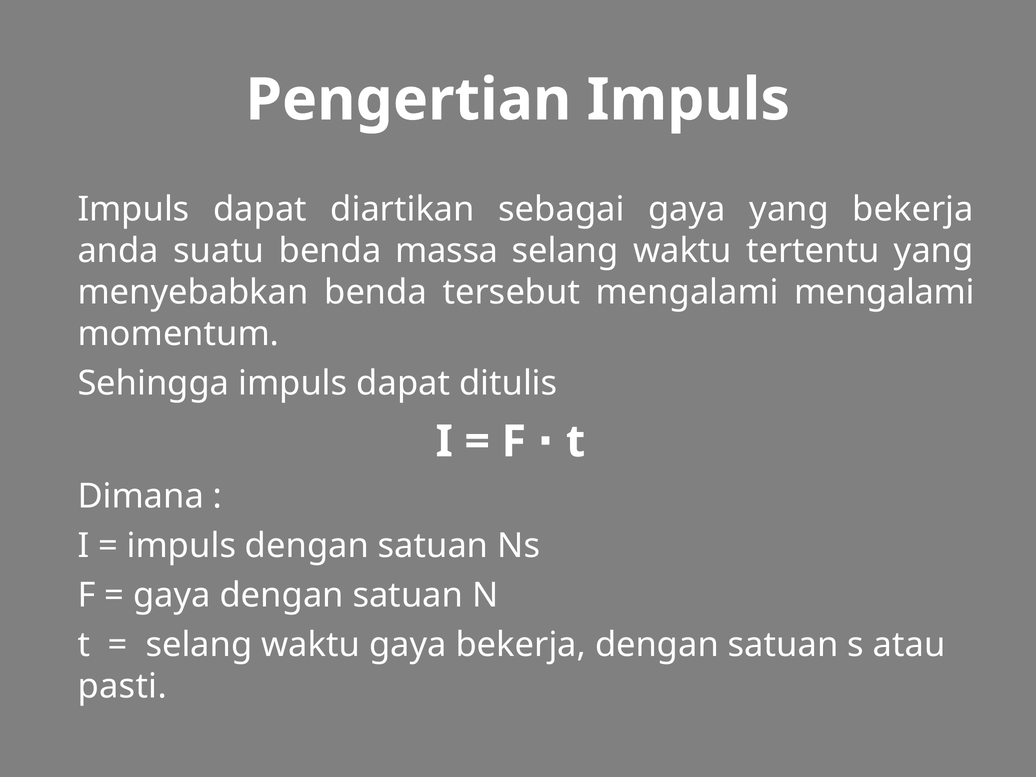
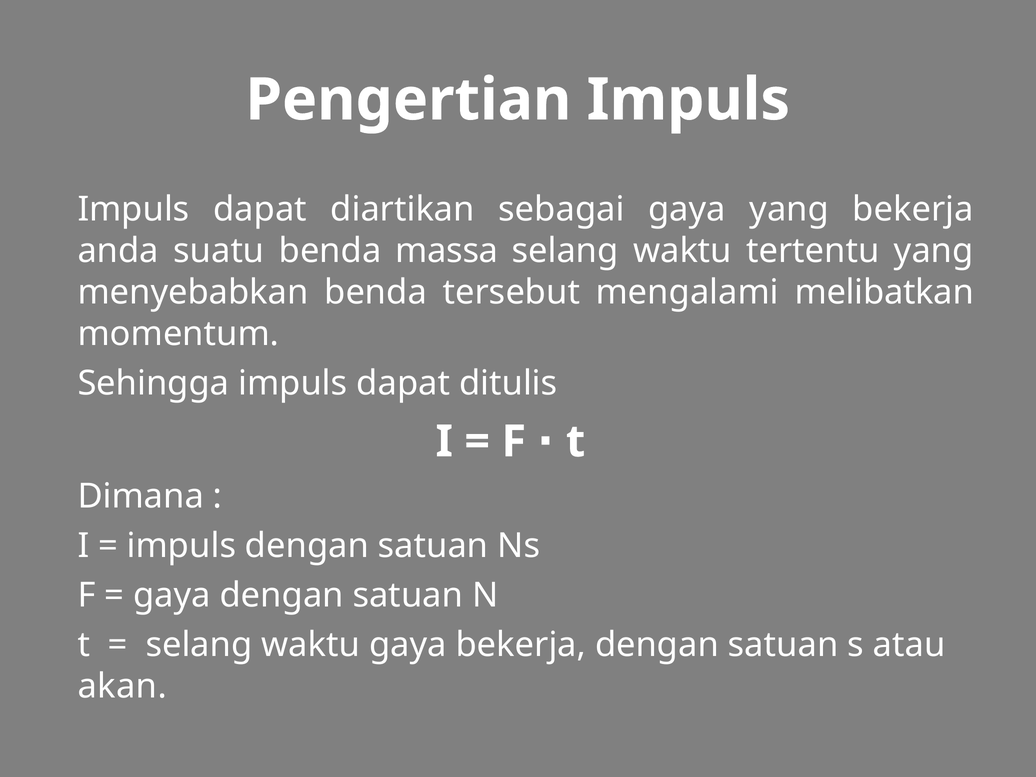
mengalami mengalami: mengalami -> melibatkan
pasti: pasti -> akan
